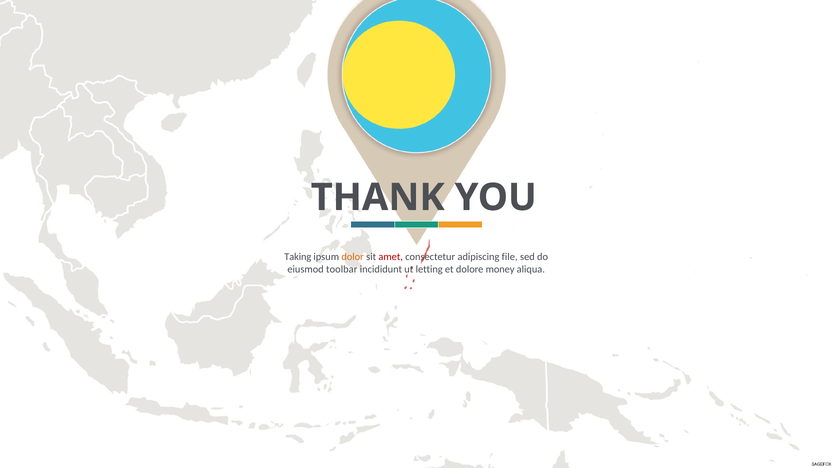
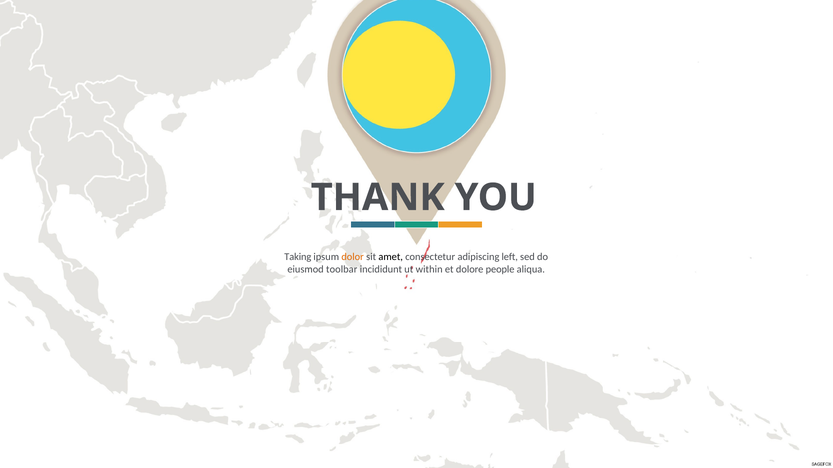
amet colour: red -> black
file: file -> left
letting: letting -> within
money: money -> people
